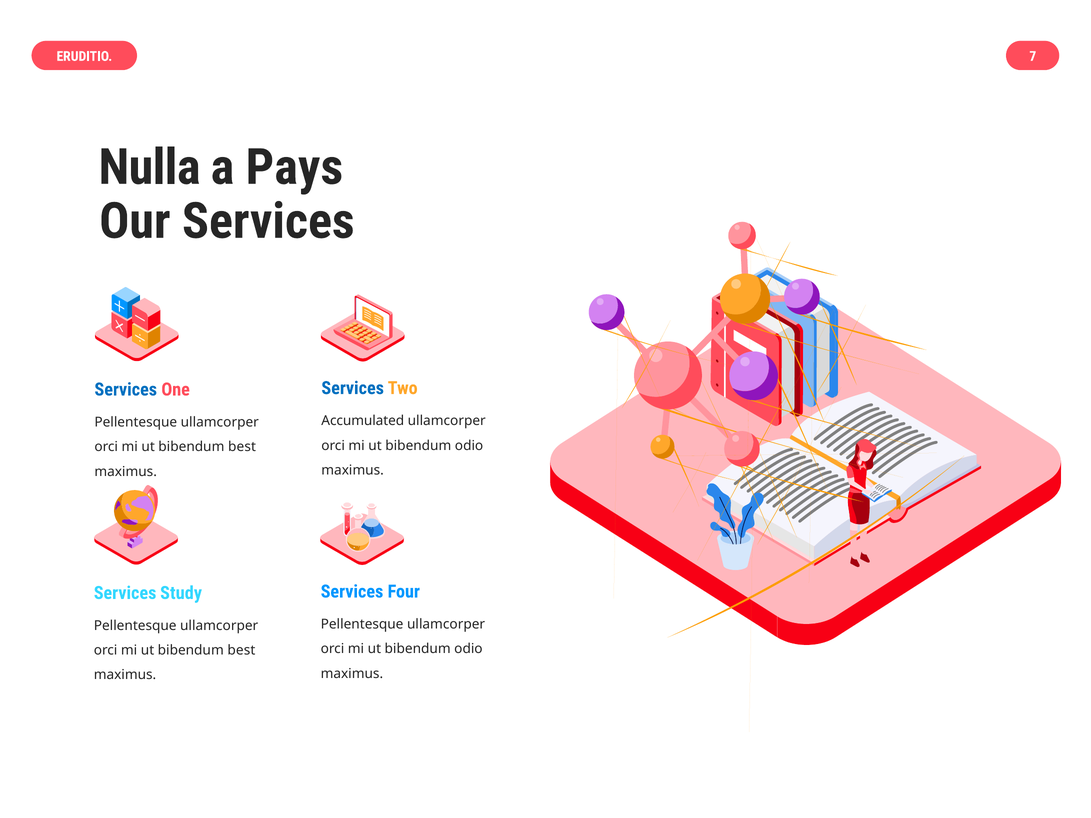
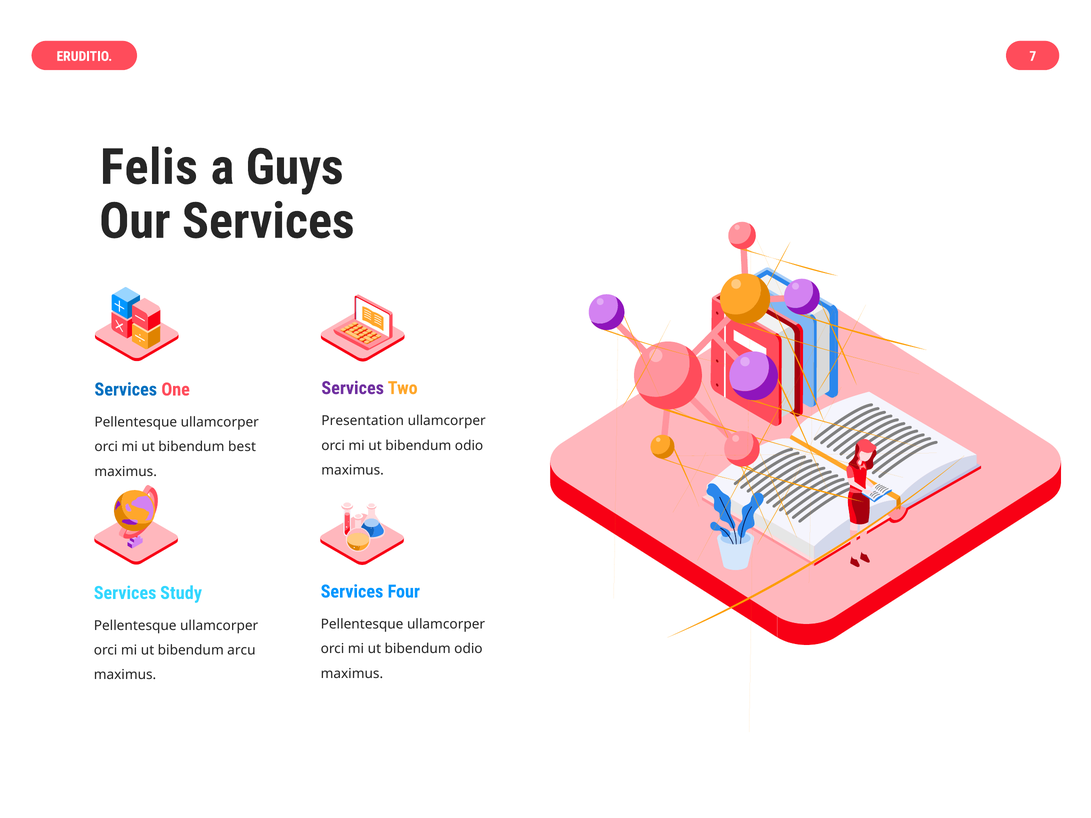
Nulla: Nulla -> Felis
Pays: Pays -> Guys
Services at (353, 388) colour: blue -> purple
Accumulated: Accumulated -> Presentation
best at (241, 651): best -> arcu
